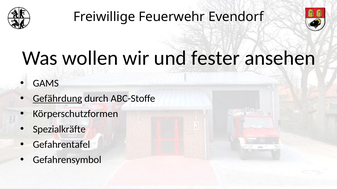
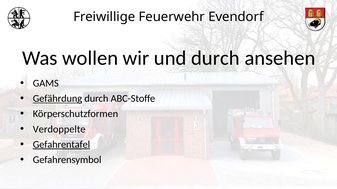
und fester: fester -> durch
Spezialkräfte: Spezialkräfte -> Verdoppelte
Gefahrentafel underline: none -> present
